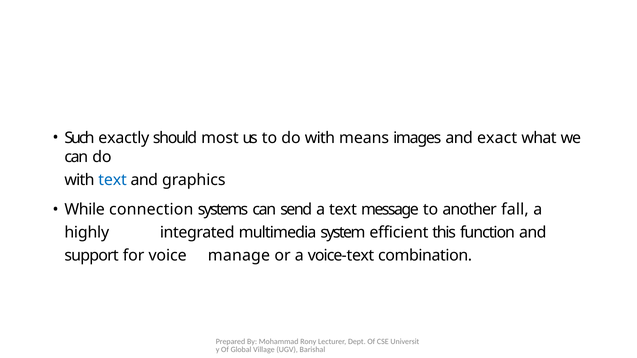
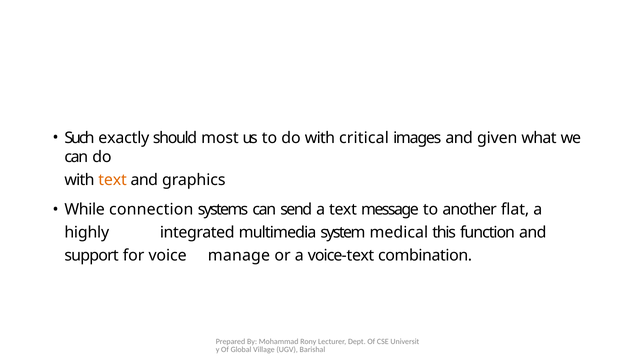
means: means -> critical
exact: exact -> given
text at (113, 180) colour: blue -> orange
fall: fall -> flat
efficient: efficient -> medical
